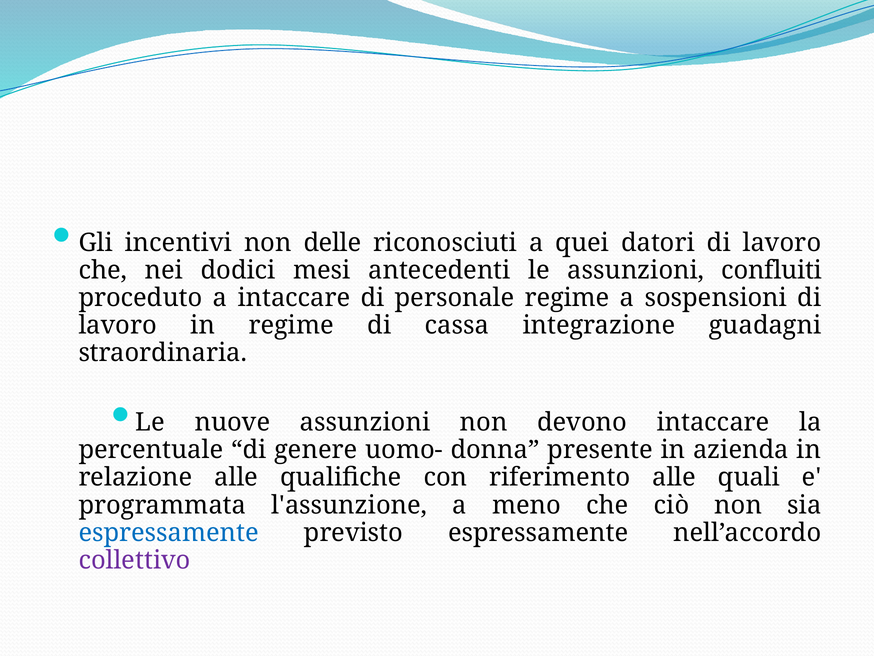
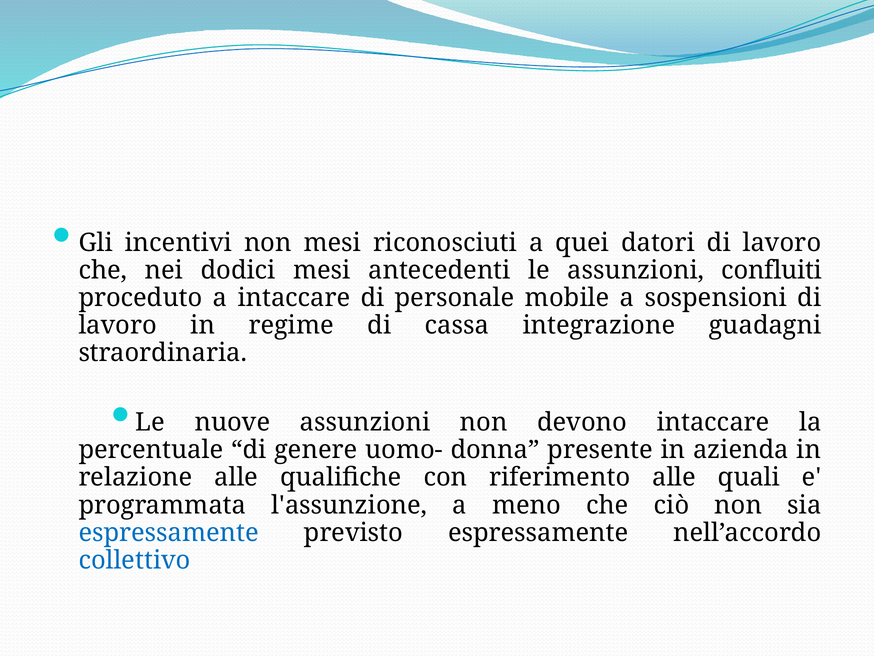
non delle: delle -> mesi
personale regime: regime -> mobile
collettivo colour: purple -> blue
